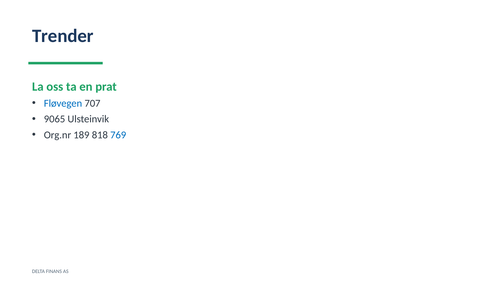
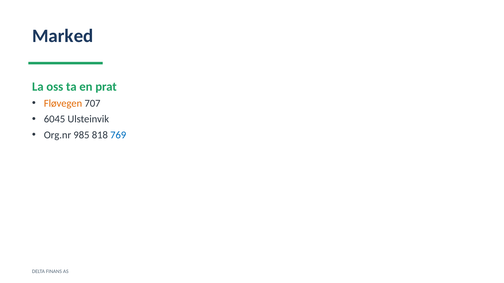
Trender: Trender -> Marked
Fløvegen colour: blue -> orange
9065: 9065 -> 6045
189: 189 -> 985
